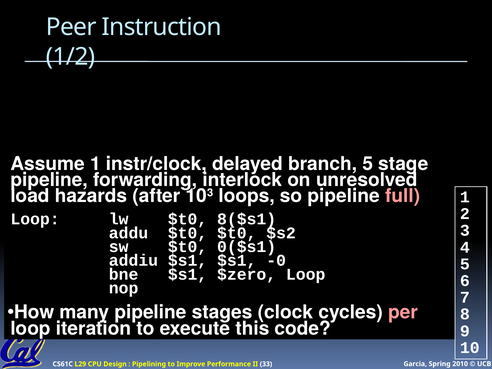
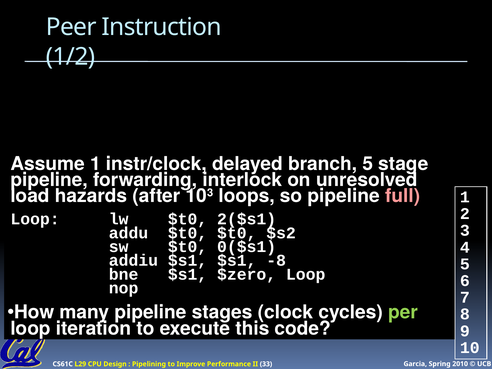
8($s1: 8($s1 -> 2($s1
-0: -0 -> -8
per colour: pink -> light green
